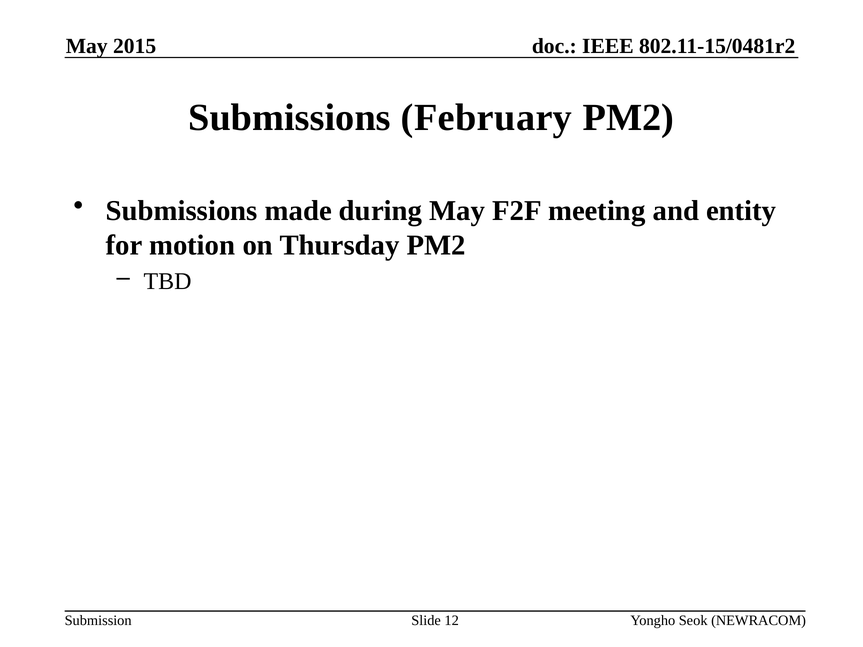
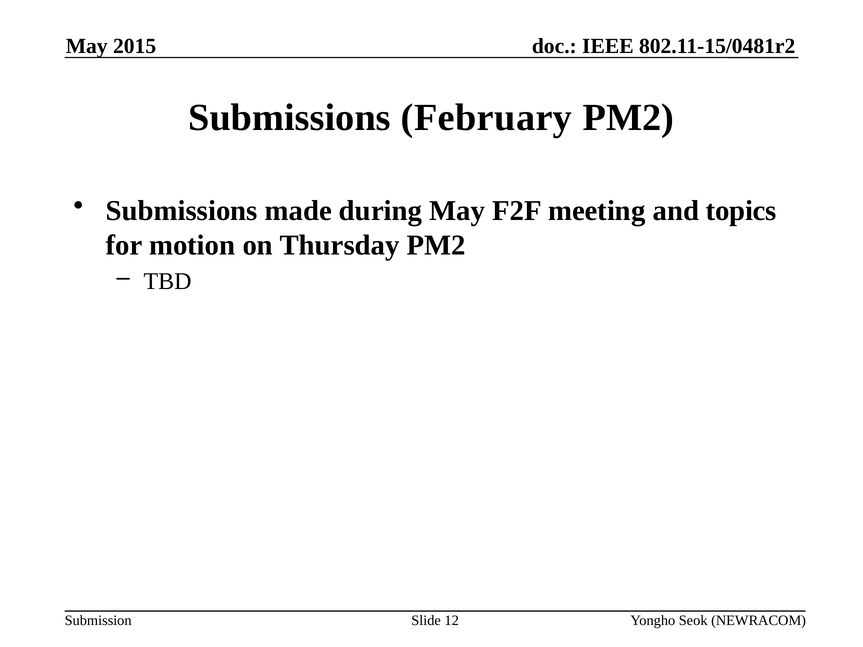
entity: entity -> topics
